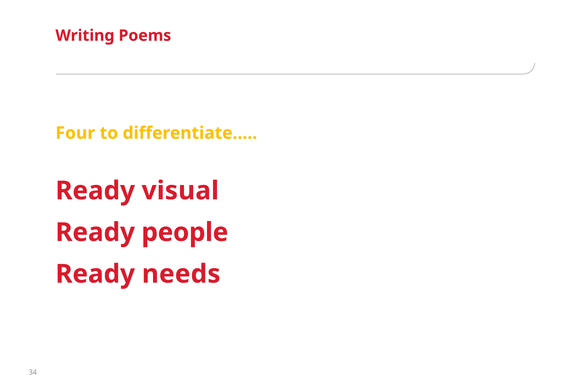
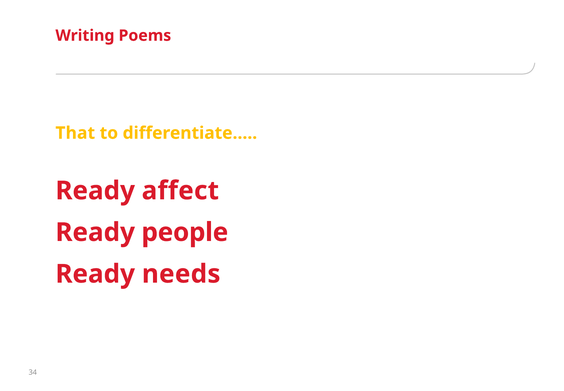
Four: Four -> That
visual: visual -> affect
